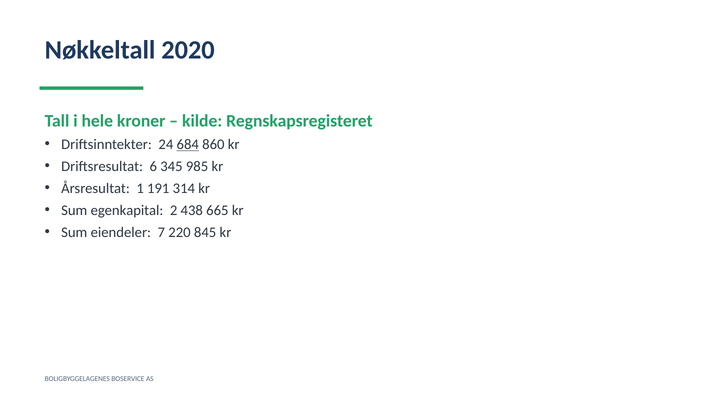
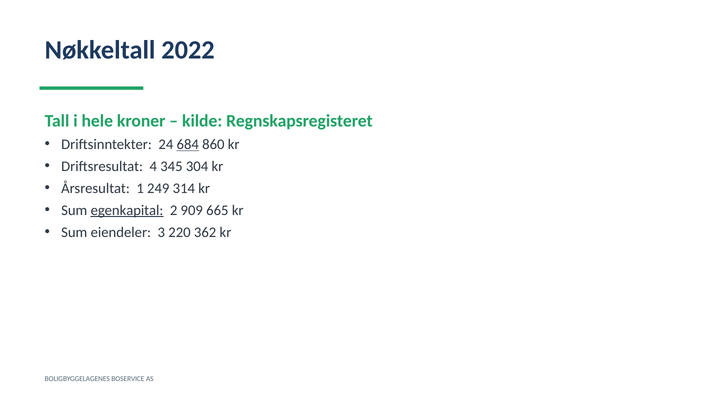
2020: 2020 -> 2022
6: 6 -> 4
985: 985 -> 304
191: 191 -> 249
egenkapital underline: none -> present
438: 438 -> 909
7: 7 -> 3
845: 845 -> 362
